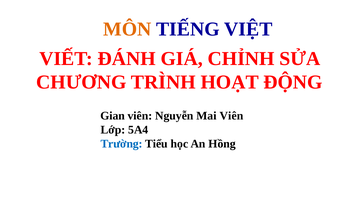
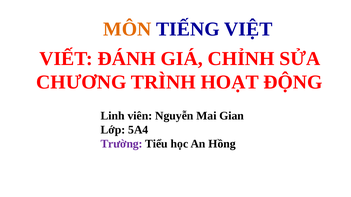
Gian: Gian -> Linh
Mai Viên: Viên -> Gian
Trường colour: blue -> purple
